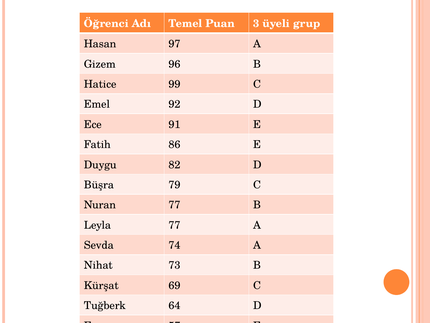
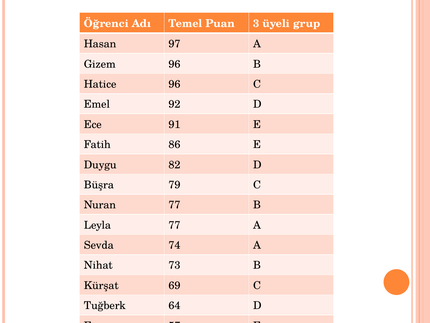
Hatice 99: 99 -> 96
